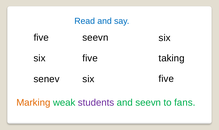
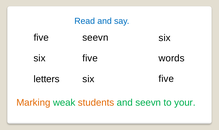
taking: taking -> words
senev: senev -> letters
students colour: purple -> orange
fans: fans -> your
